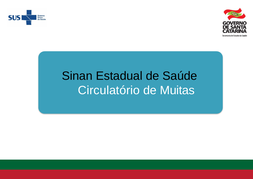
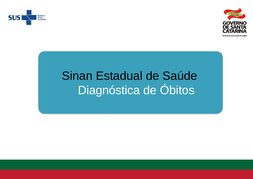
Circulatório: Circulatório -> Diagnóstica
Muitas: Muitas -> Óbitos
